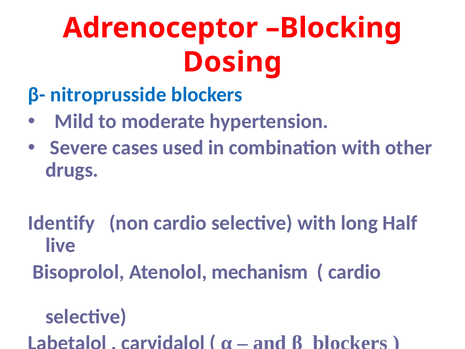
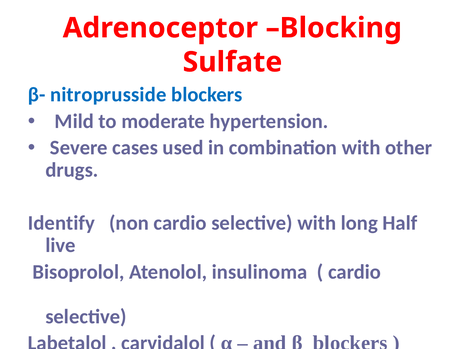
Dosing: Dosing -> Sulfate
mechanism: mechanism -> insulinoma
